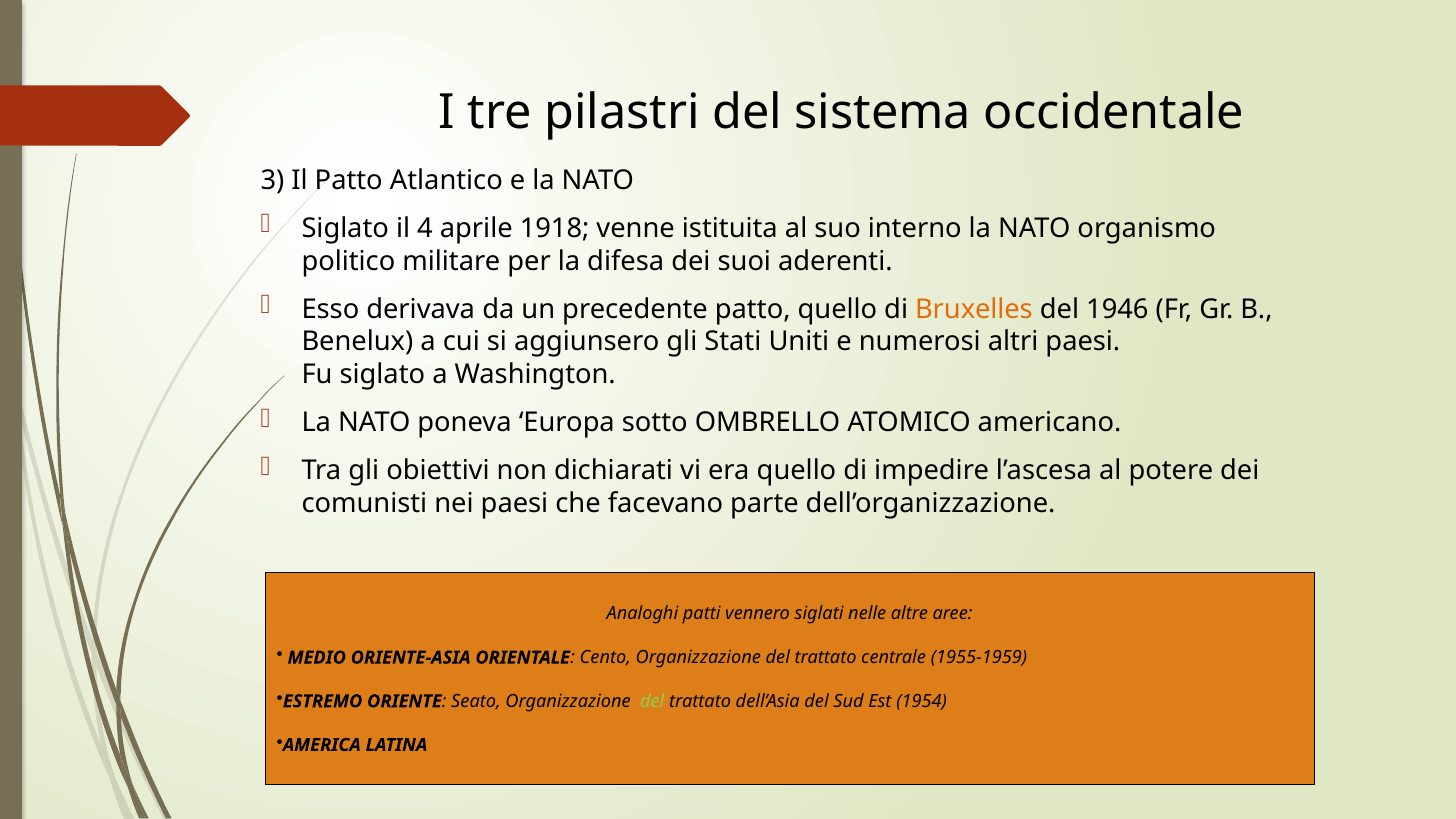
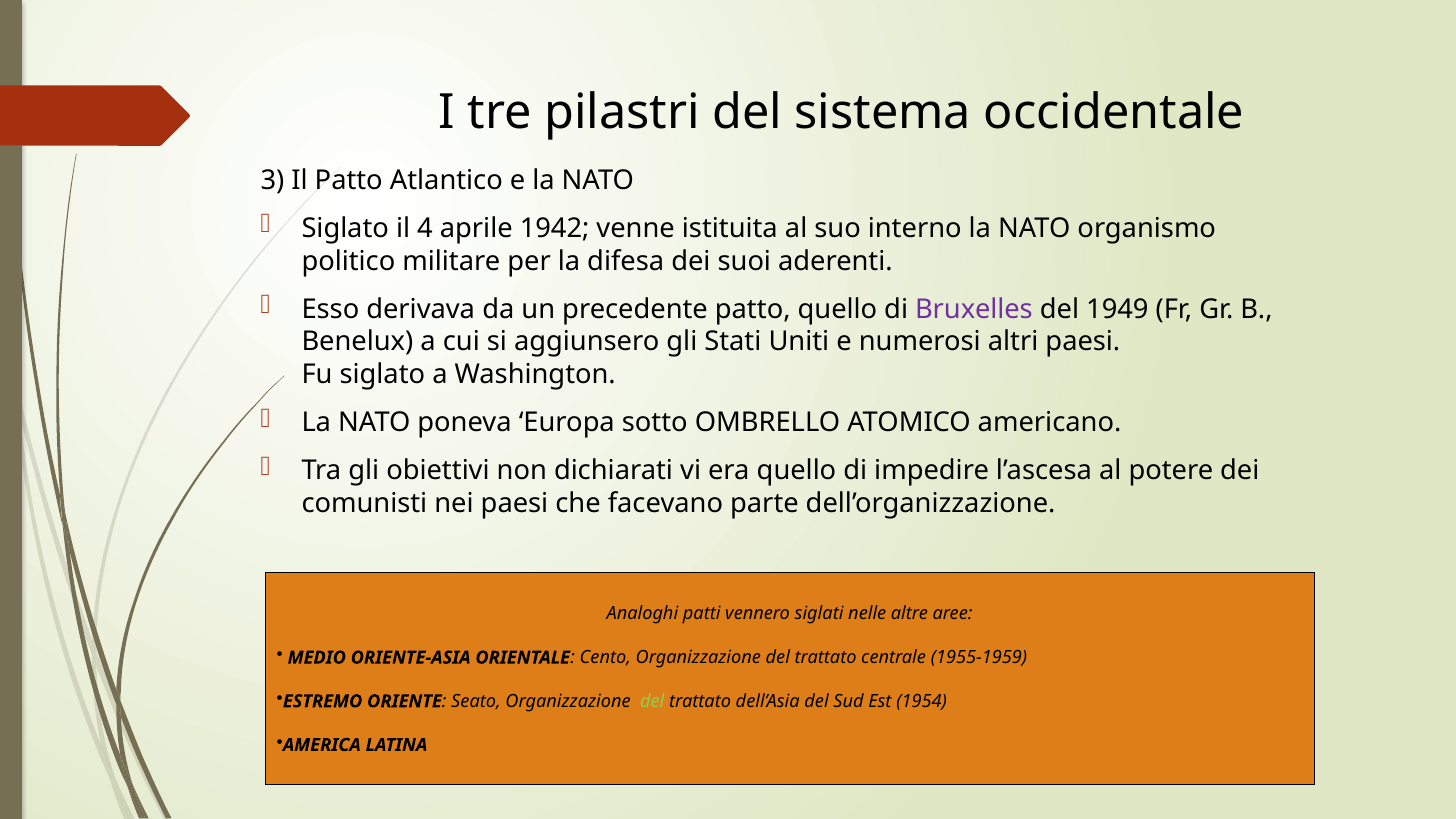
1918: 1918 -> 1942
Bruxelles colour: orange -> purple
1946: 1946 -> 1949
